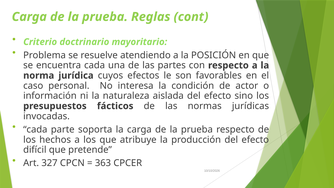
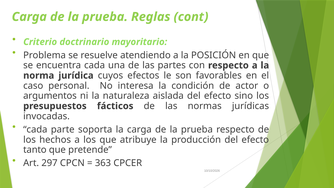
información: información -> argumentos
difícil: difícil -> tanto
327: 327 -> 297
